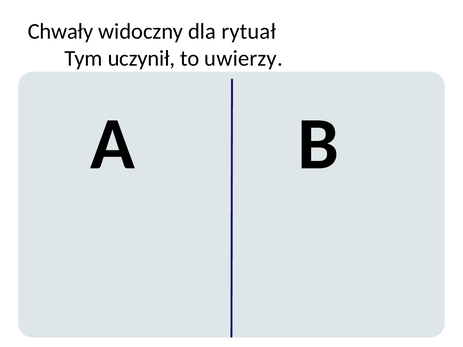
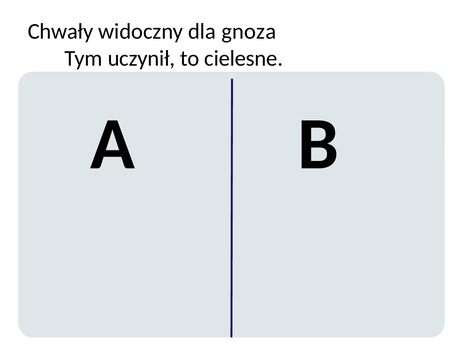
rytuał: rytuał -> gnoza
uwierzy: uwierzy -> cielesne
